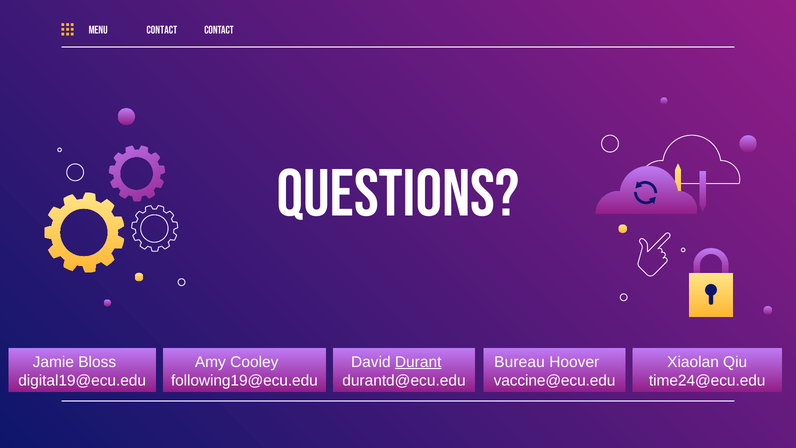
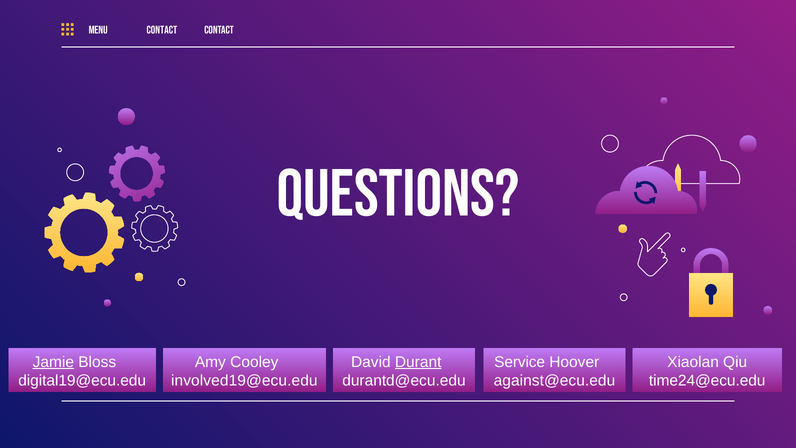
Jamie underline: none -> present
Bureau: Bureau -> Service
following19@ecu.edu: following19@ecu.edu -> involved19@ecu.edu
vaccine@ecu.edu: vaccine@ecu.edu -> against@ecu.edu
